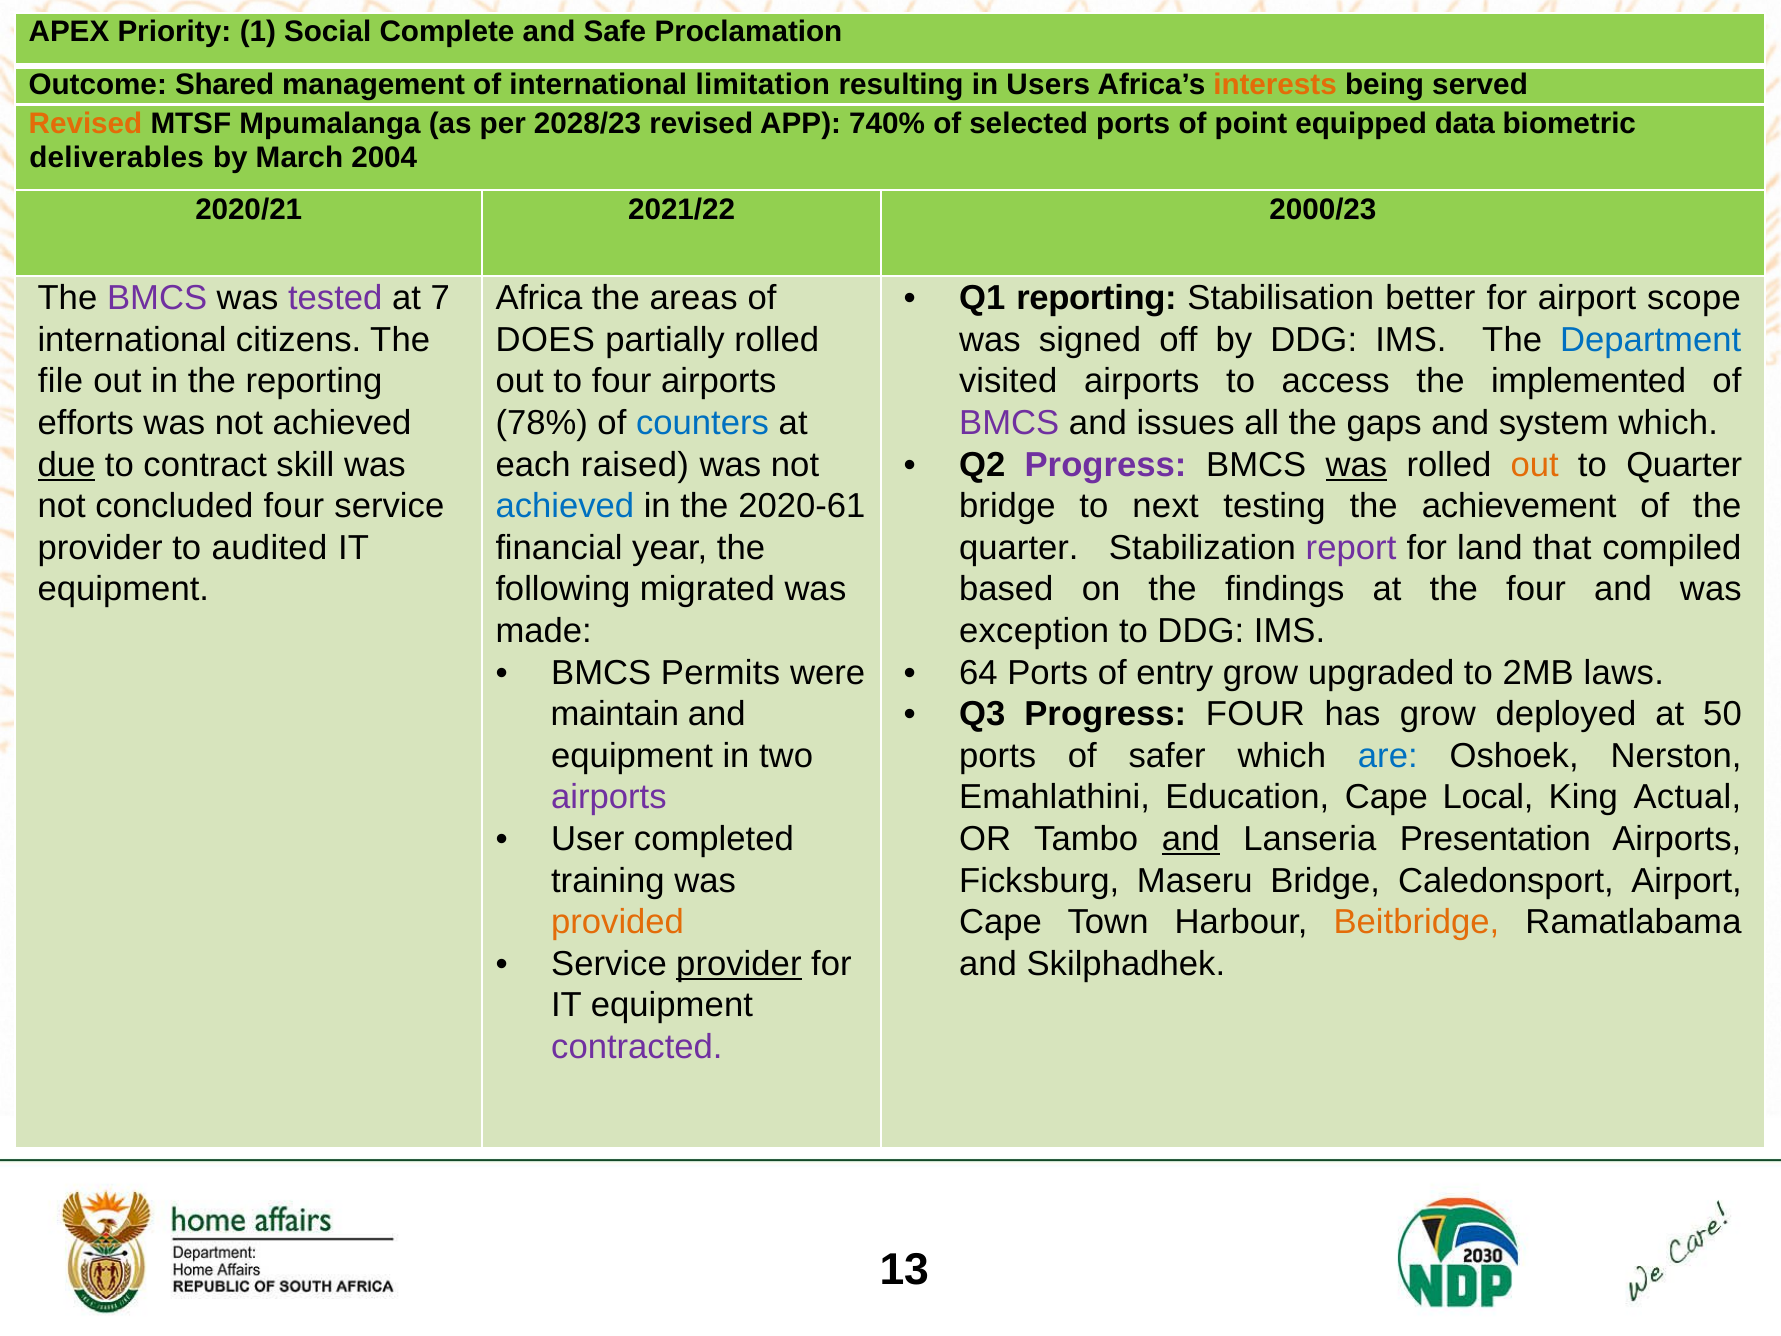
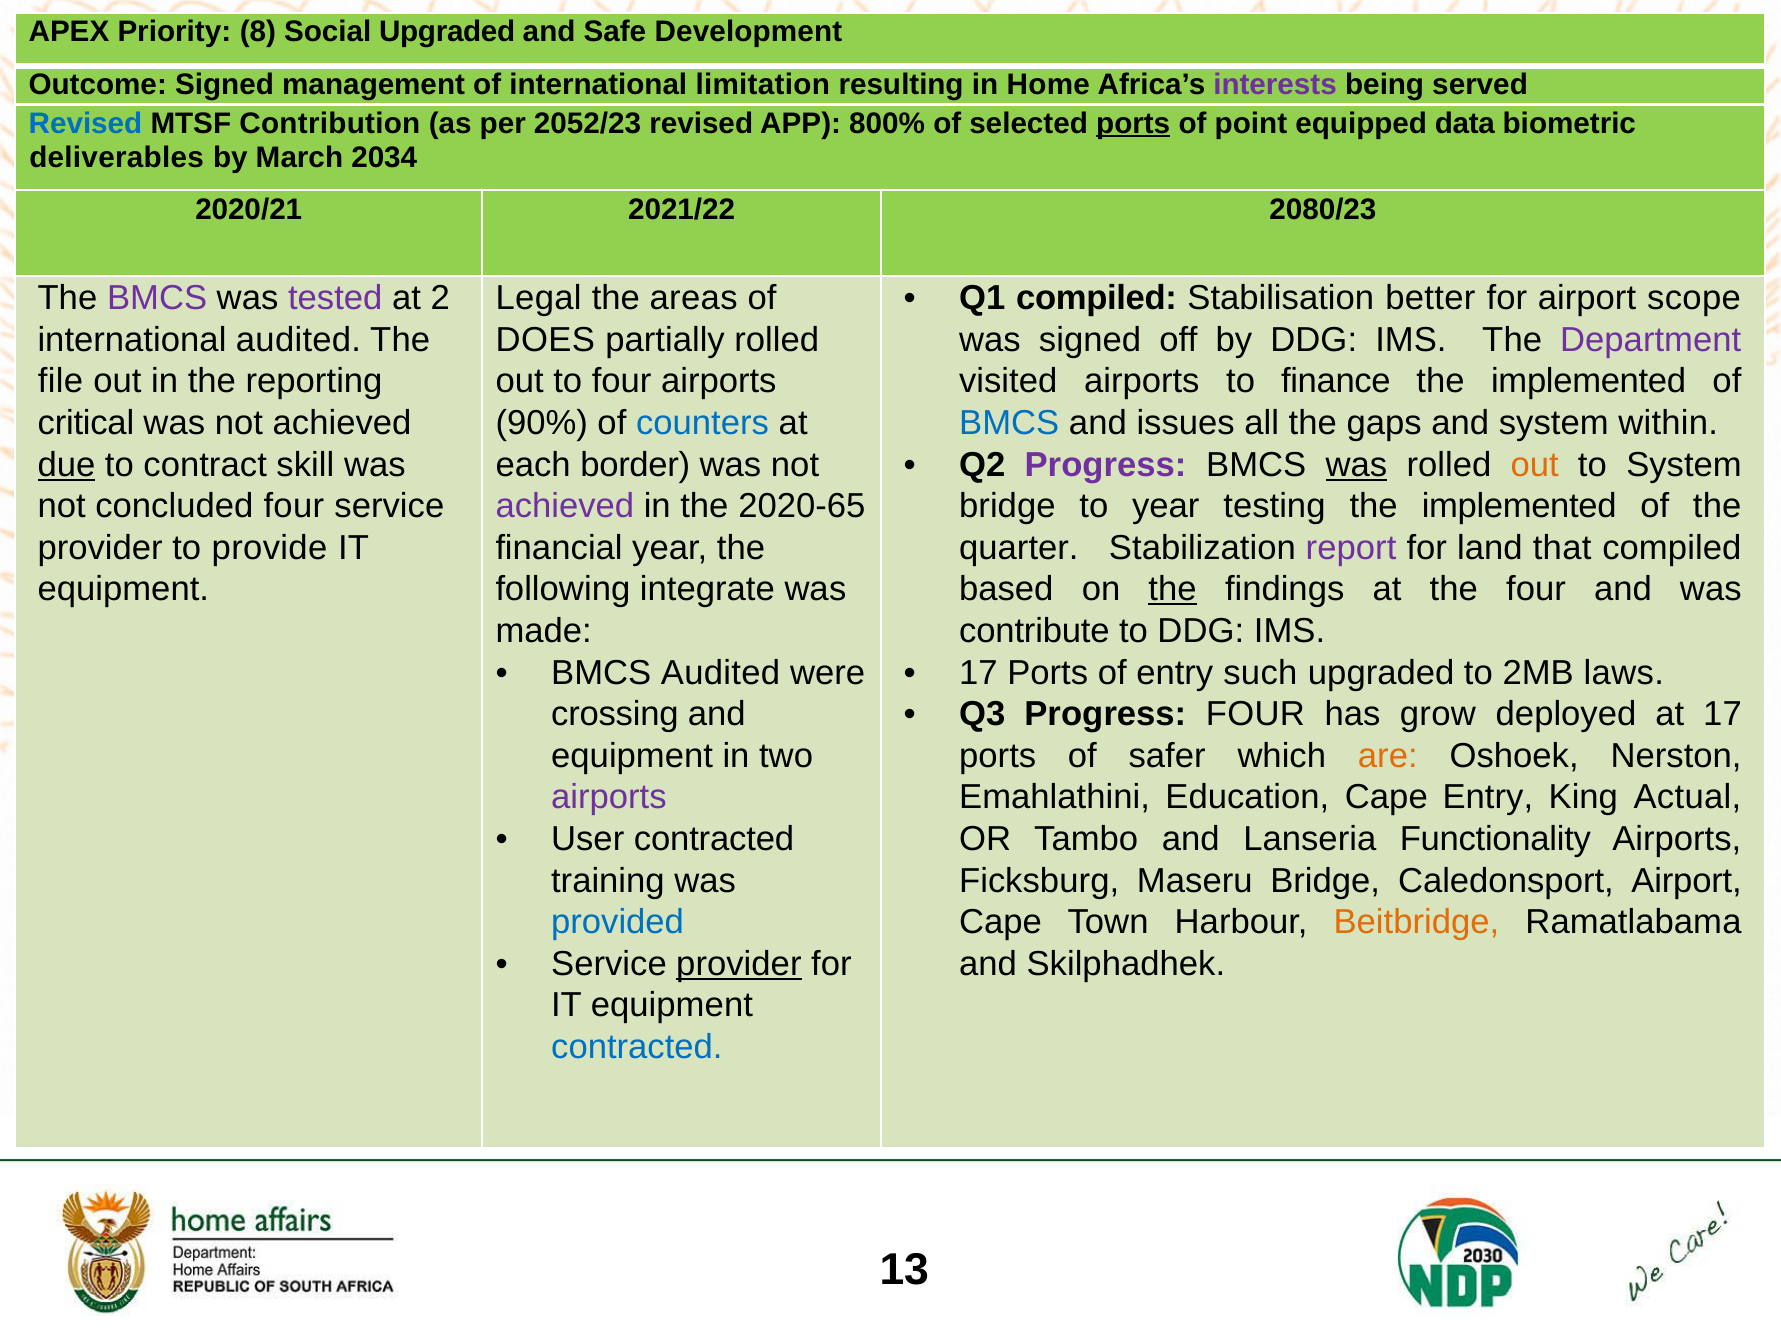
1: 1 -> 8
Social Complete: Complete -> Upgraded
Proclamation: Proclamation -> Development
Outcome Shared: Shared -> Signed
Users: Users -> Home
interests colour: orange -> purple
Revised at (86, 123) colour: orange -> blue
Mpumalanga: Mpumalanga -> Contribution
2028/23: 2028/23 -> 2052/23
740%: 740% -> 800%
ports at (1133, 123) underline: none -> present
2004: 2004 -> 2034
2000/23: 2000/23 -> 2080/23
7: 7 -> 2
Africa: Africa -> Legal
Q1 reporting: reporting -> compiled
international citizens: citizens -> audited
Department colour: blue -> purple
access: access -> finance
efforts: efforts -> critical
78%: 78% -> 90%
BMCS at (1009, 423) colour: purple -> blue
system which: which -> within
raised: raised -> border
to Quarter: Quarter -> System
achieved at (565, 506) colour: blue -> purple
2020-61: 2020-61 -> 2020-65
to next: next -> year
testing the achievement: achievement -> implemented
audited: audited -> provide
migrated: migrated -> integrate
the at (1173, 589) underline: none -> present
exception: exception -> contribute
BMCS Permits: Permits -> Audited
64 at (978, 673): 64 -> 17
entry grow: grow -> such
maintain: maintain -> crossing
at 50: 50 -> 17
are colour: blue -> orange
Cape Local: Local -> Entry
User completed: completed -> contracted
and at (1191, 839) underline: present -> none
Presentation: Presentation -> Functionality
provided colour: orange -> blue
contracted at (637, 1047) colour: purple -> blue
